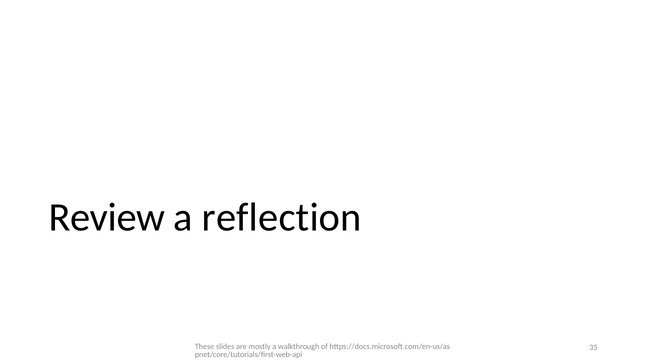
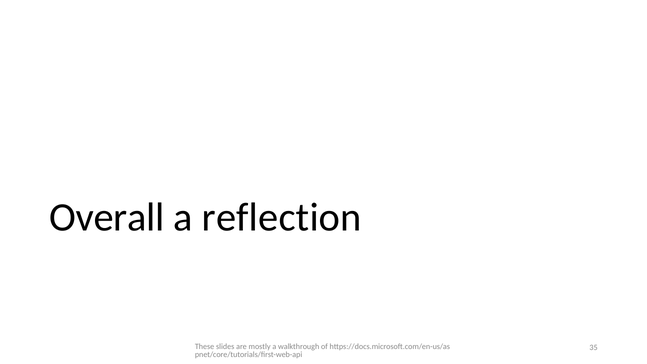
Review: Review -> Overall
